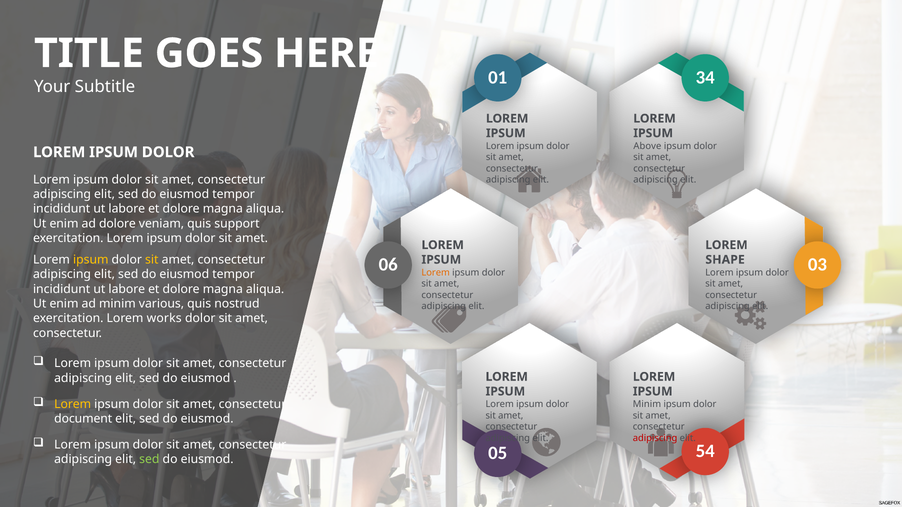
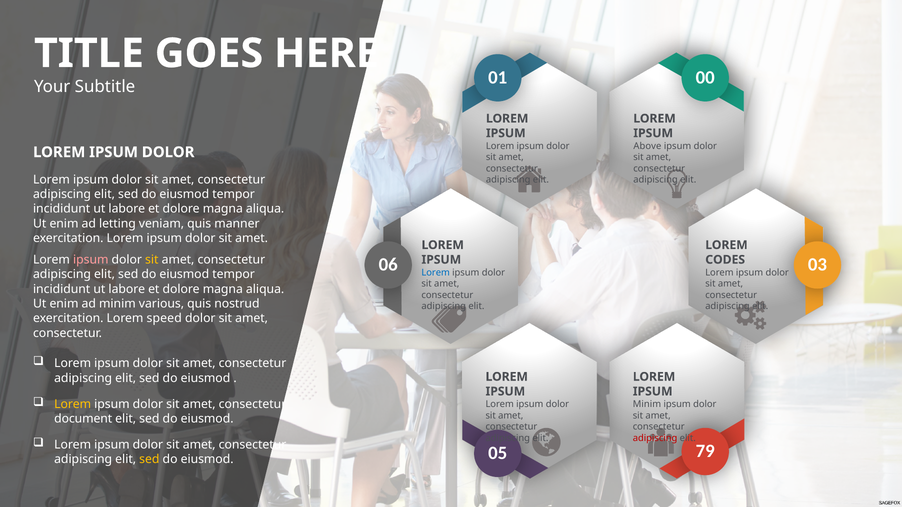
34: 34 -> 00
ad dolore: dolore -> letting
support: support -> manner
ipsum at (91, 260) colour: yellow -> pink
SHAPE: SHAPE -> CODES
Lorem at (436, 273) colour: orange -> blue
works: works -> speed
54: 54 -> 79
sed at (149, 460) colour: light green -> yellow
